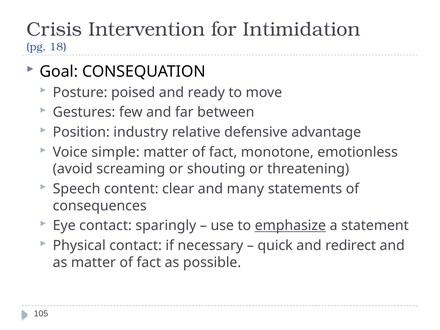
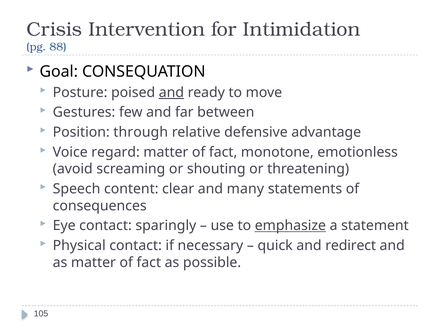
18: 18 -> 88
and at (171, 92) underline: none -> present
industry: industry -> through
simple: simple -> regard
